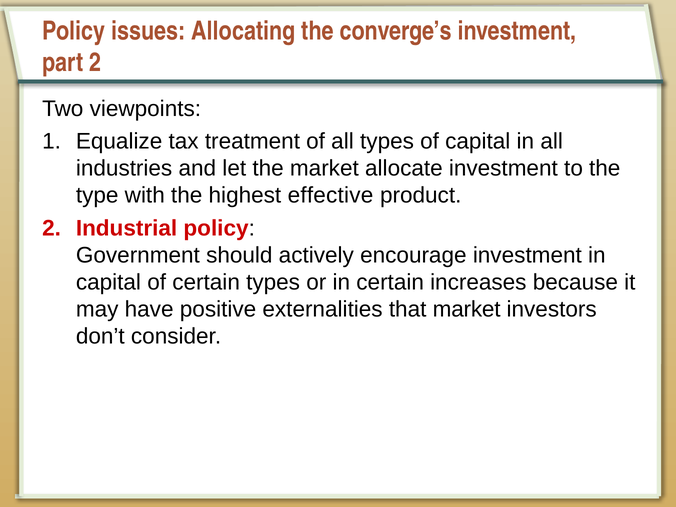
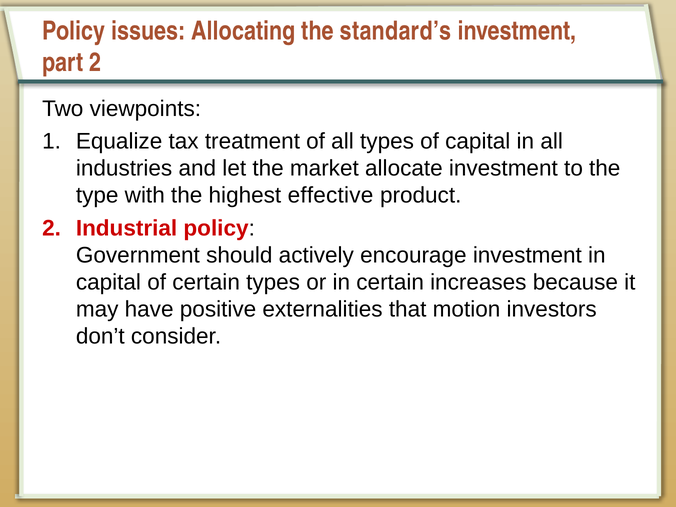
converge’s: converge’s -> standard’s
that market: market -> motion
